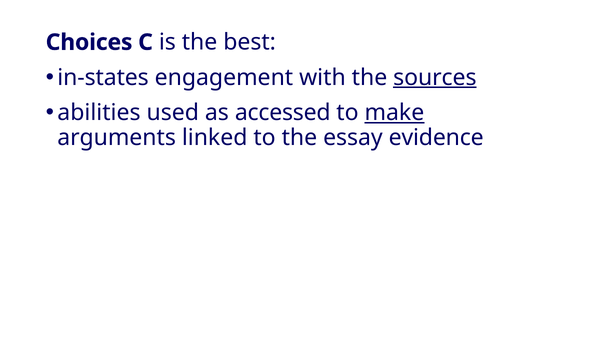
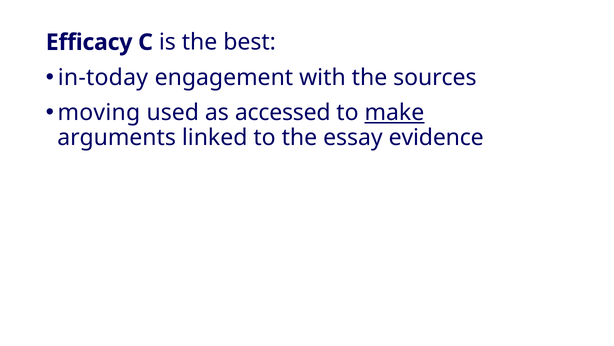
Choices: Choices -> Efficacy
in-states: in-states -> in-today
sources underline: present -> none
abilities: abilities -> moving
